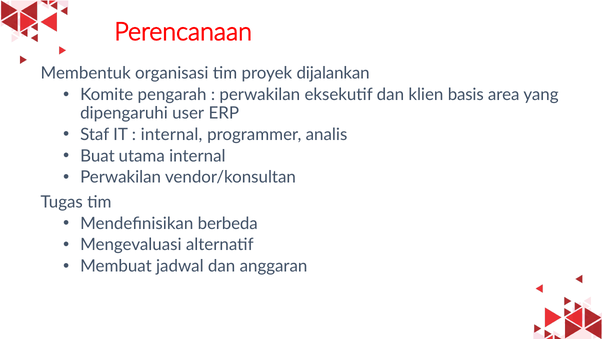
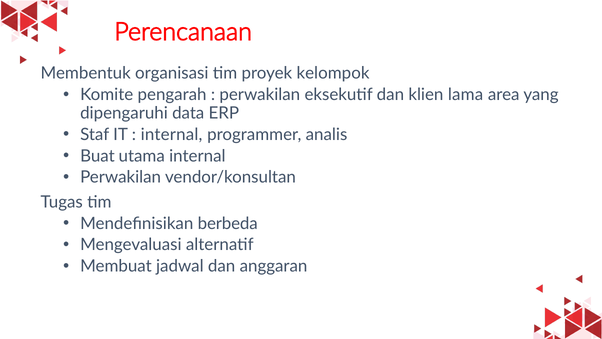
dijalankan: dijalankan -> kelompok
basis: basis -> lama
user: user -> data
